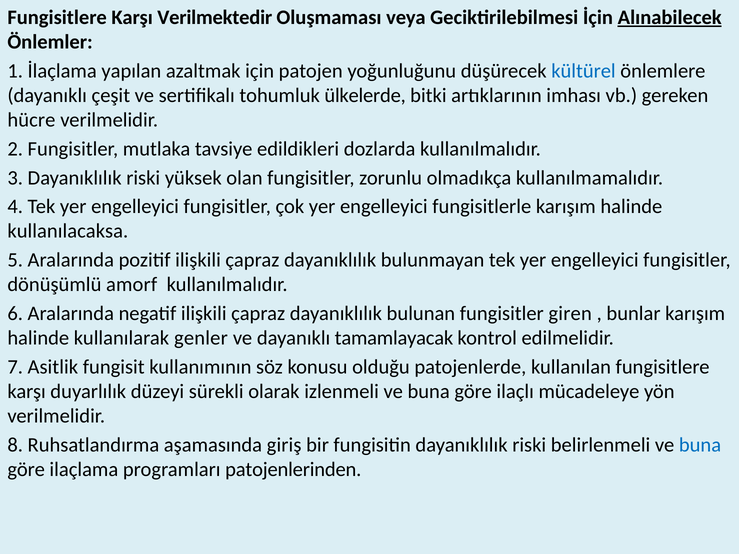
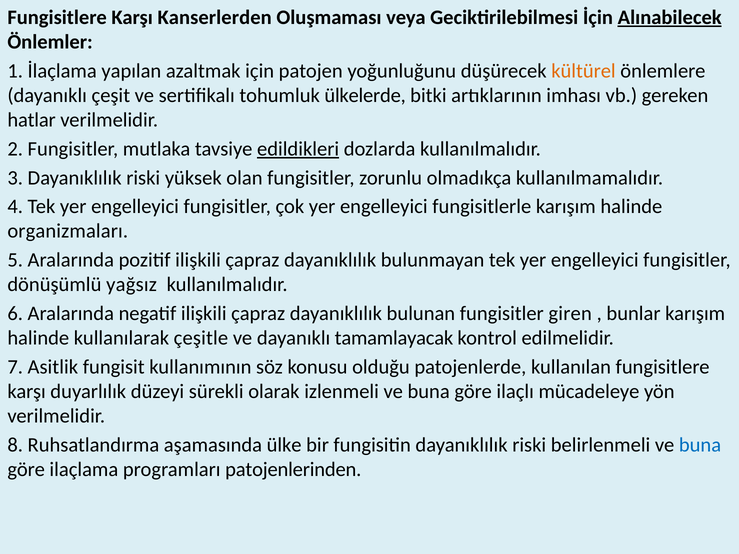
Verilmektedir: Verilmektedir -> Kanserlerden
kültürel colour: blue -> orange
hücre: hücre -> hatlar
edildikleri underline: none -> present
kullanılacaksa: kullanılacaksa -> organizmaları
amorf: amorf -> yağsız
genler: genler -> çeşitle
giriş: giriş -> ülke
